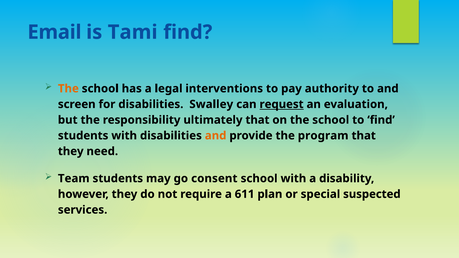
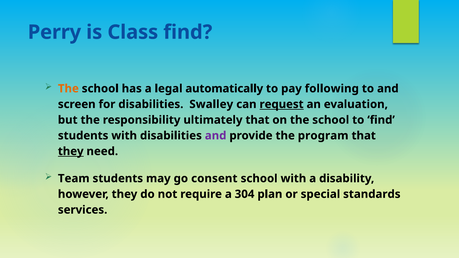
Email: Email -> Perry
Tami: Tami -> Class
interventions: interventions -> automatically
authority: authority -> following
and at (216, 136) colour: orange -> purple
they at (71, 151) underline: none -> present
611: 611 -> 304
suspected: suspected -> standards
